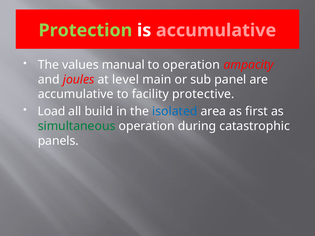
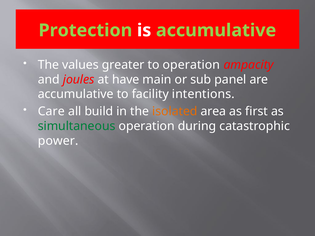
accumulative at (216, 30) colour: pink -> light green
manual: manual -> greater
level: level -> have
protective: protective -> intentions
Load: Load -> Care
isolated colour: blue -> orange
panels: panels -> power
